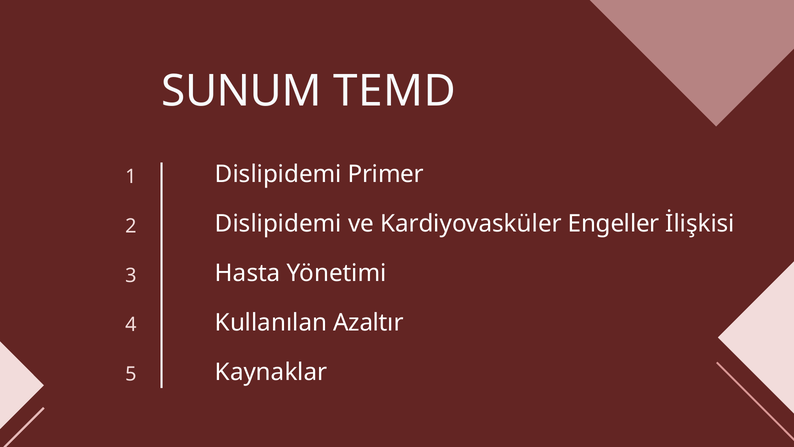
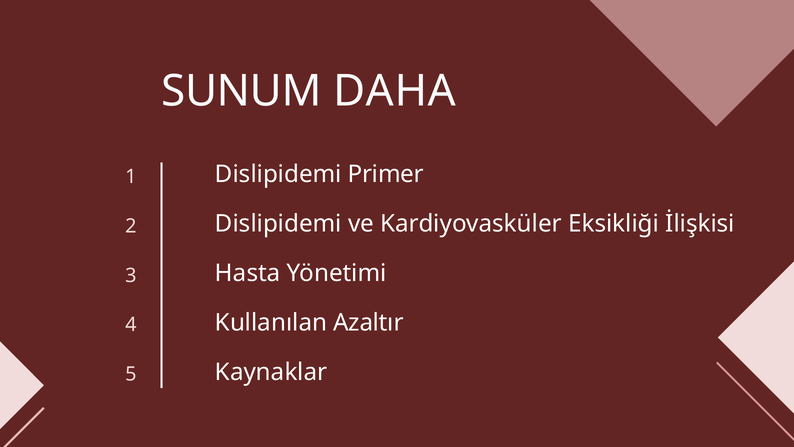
TEMD: TEMD -> DAHA
Engeller: Engeller -> Eksikliği
